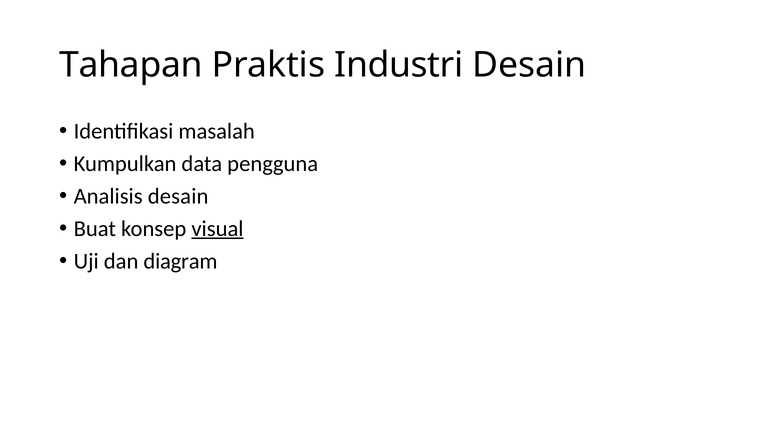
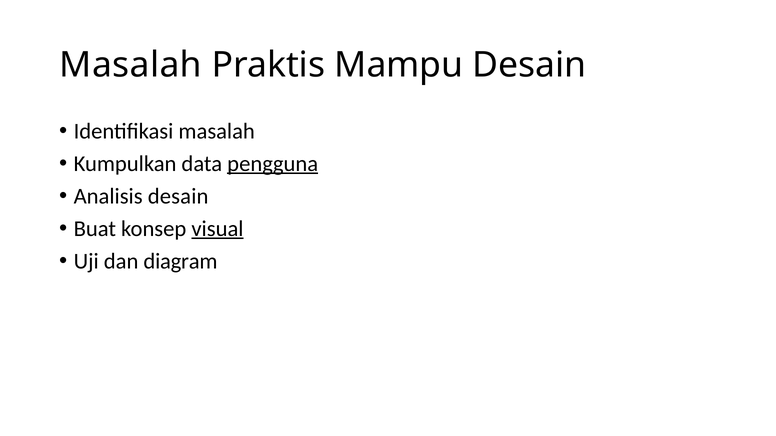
Tahapan at (131, 65): Tahapan -> Masalah
Industri: Industri -> Mampu
pengguna underline: none -> present
